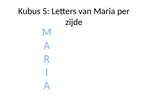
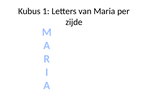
5: 5 -> 1
